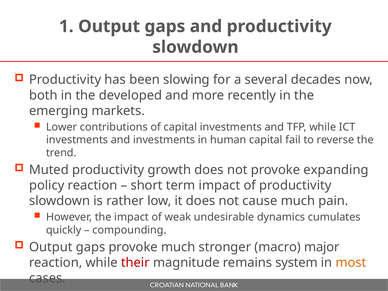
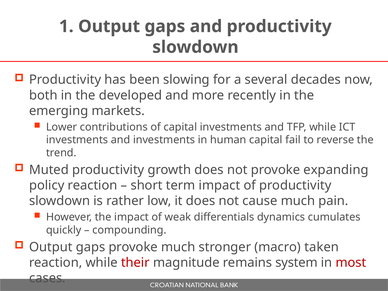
undesirable: undesirable -> differentials
major: major -> taken
most colour: orange -> red
